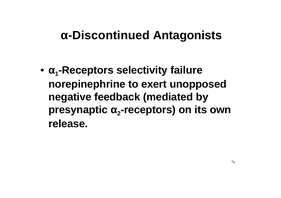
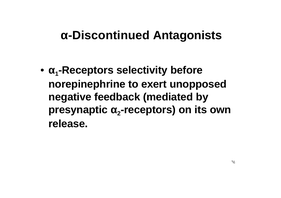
failure: failure -> before
